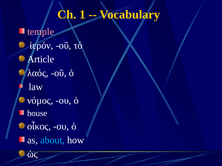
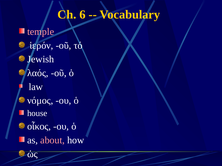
1: 1 -> 6
Article: Article -> Jewish
about colour: light blue -> pink
